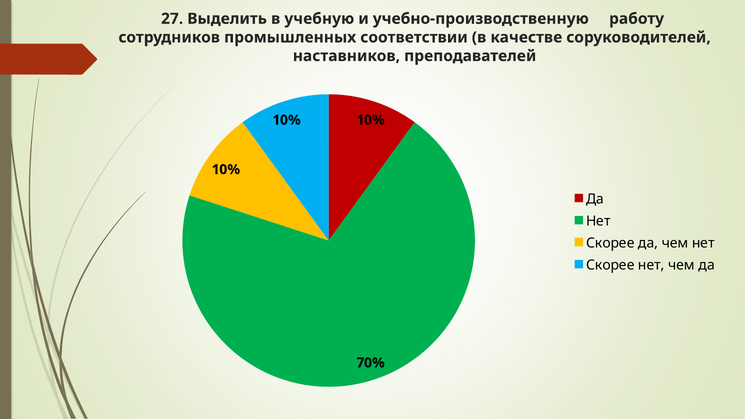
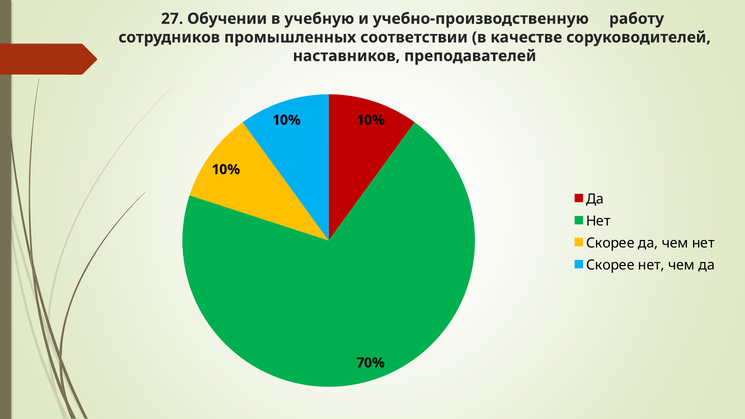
Выделить: Выделить -> Обучении
